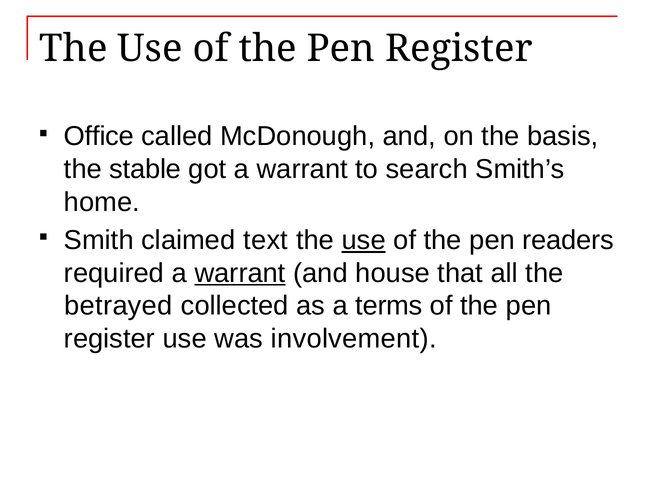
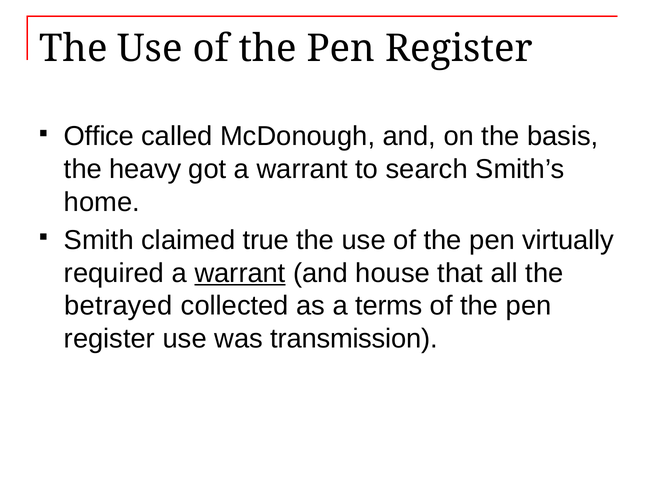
stable: stable -> heavy
text: text -> true
use at (364, 240) underline: present -> none
readers: readers -> virtually
involvement: involvement -> transmission
